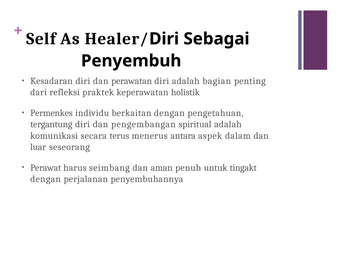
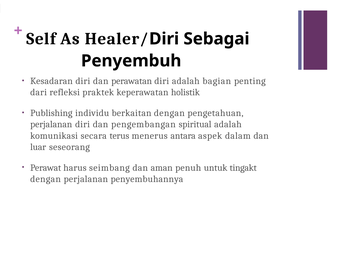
Permenkes: Permenkes -> Publishing
tergantung at (51, 124): tergantung -> perjalanan
